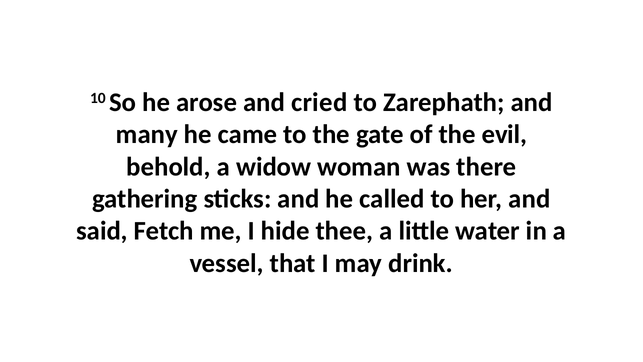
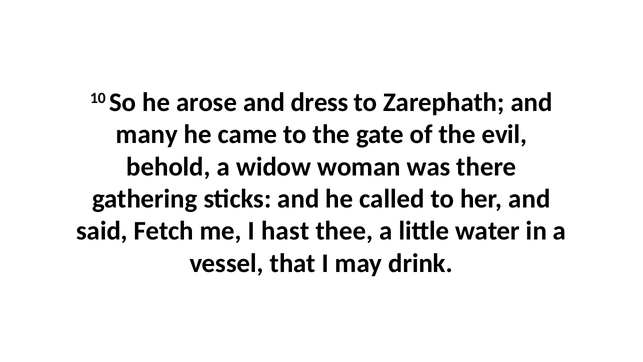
cried: cried -> dress
hide: hide -> hast
